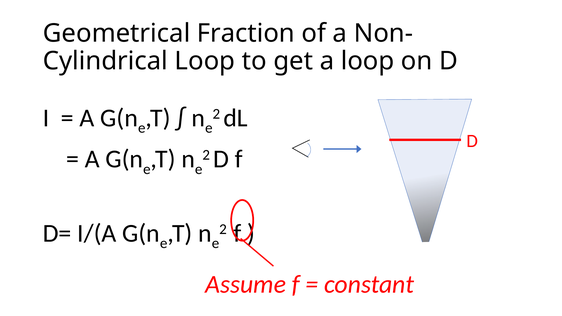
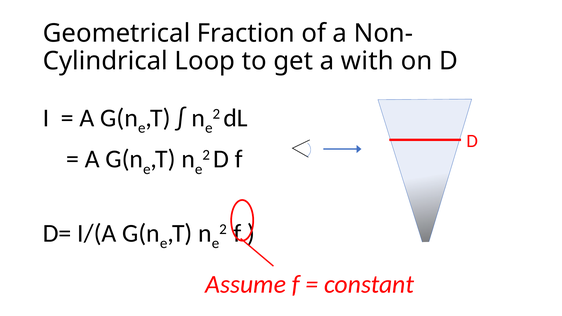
a loop: loop -> with
